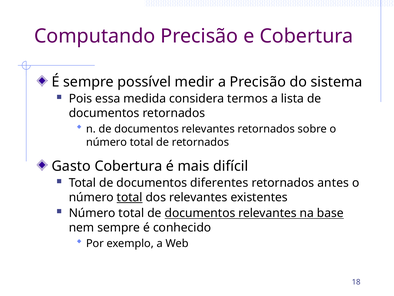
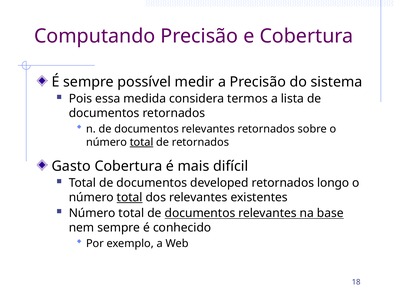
total at (142, 142) underline: none -> present
diferentes: diferentes -> developed
antes: antes -> longo
